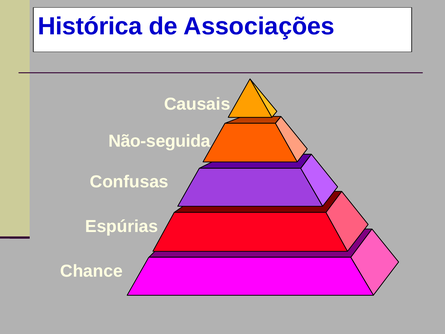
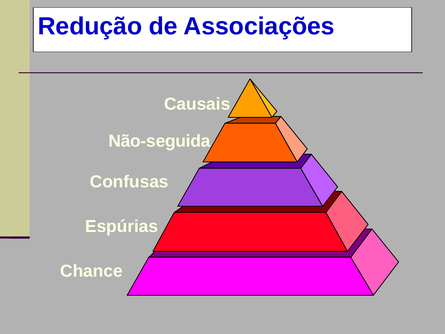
Histórica: Histórica -> Redução
